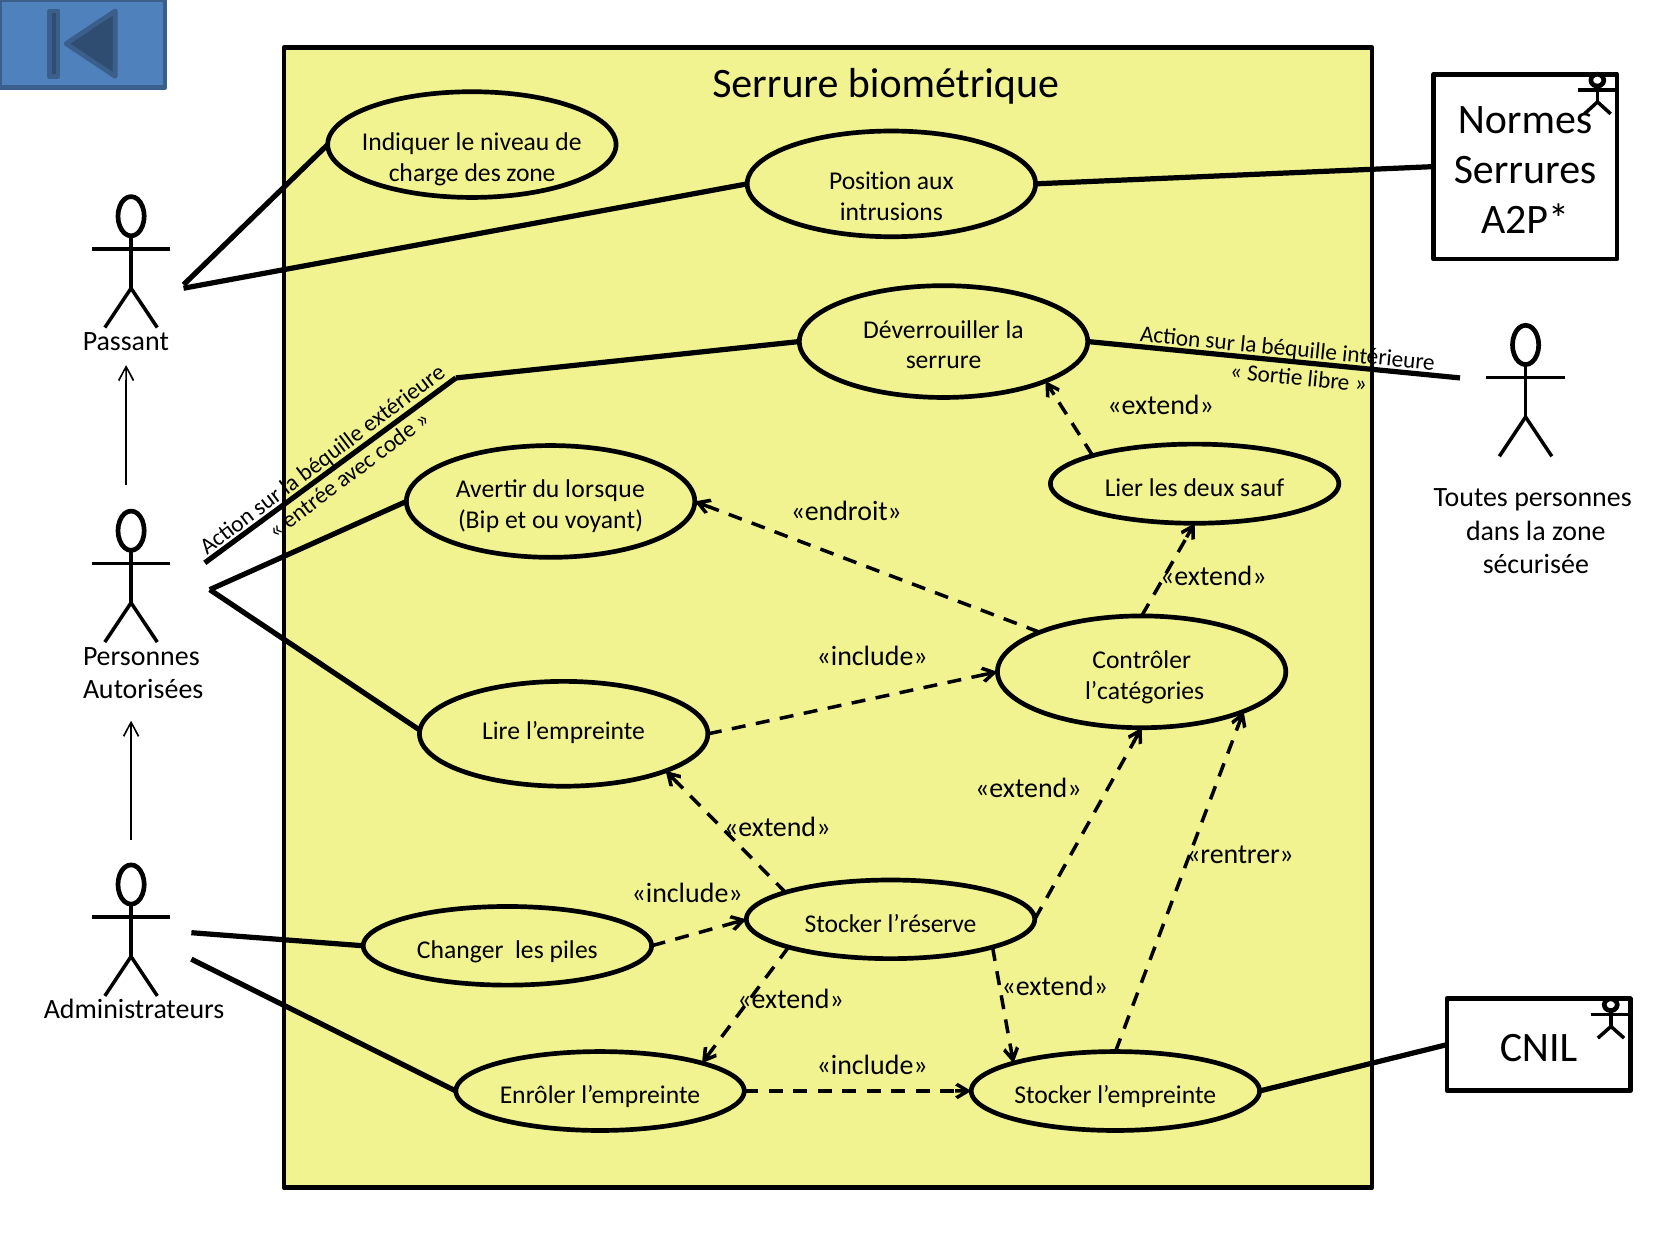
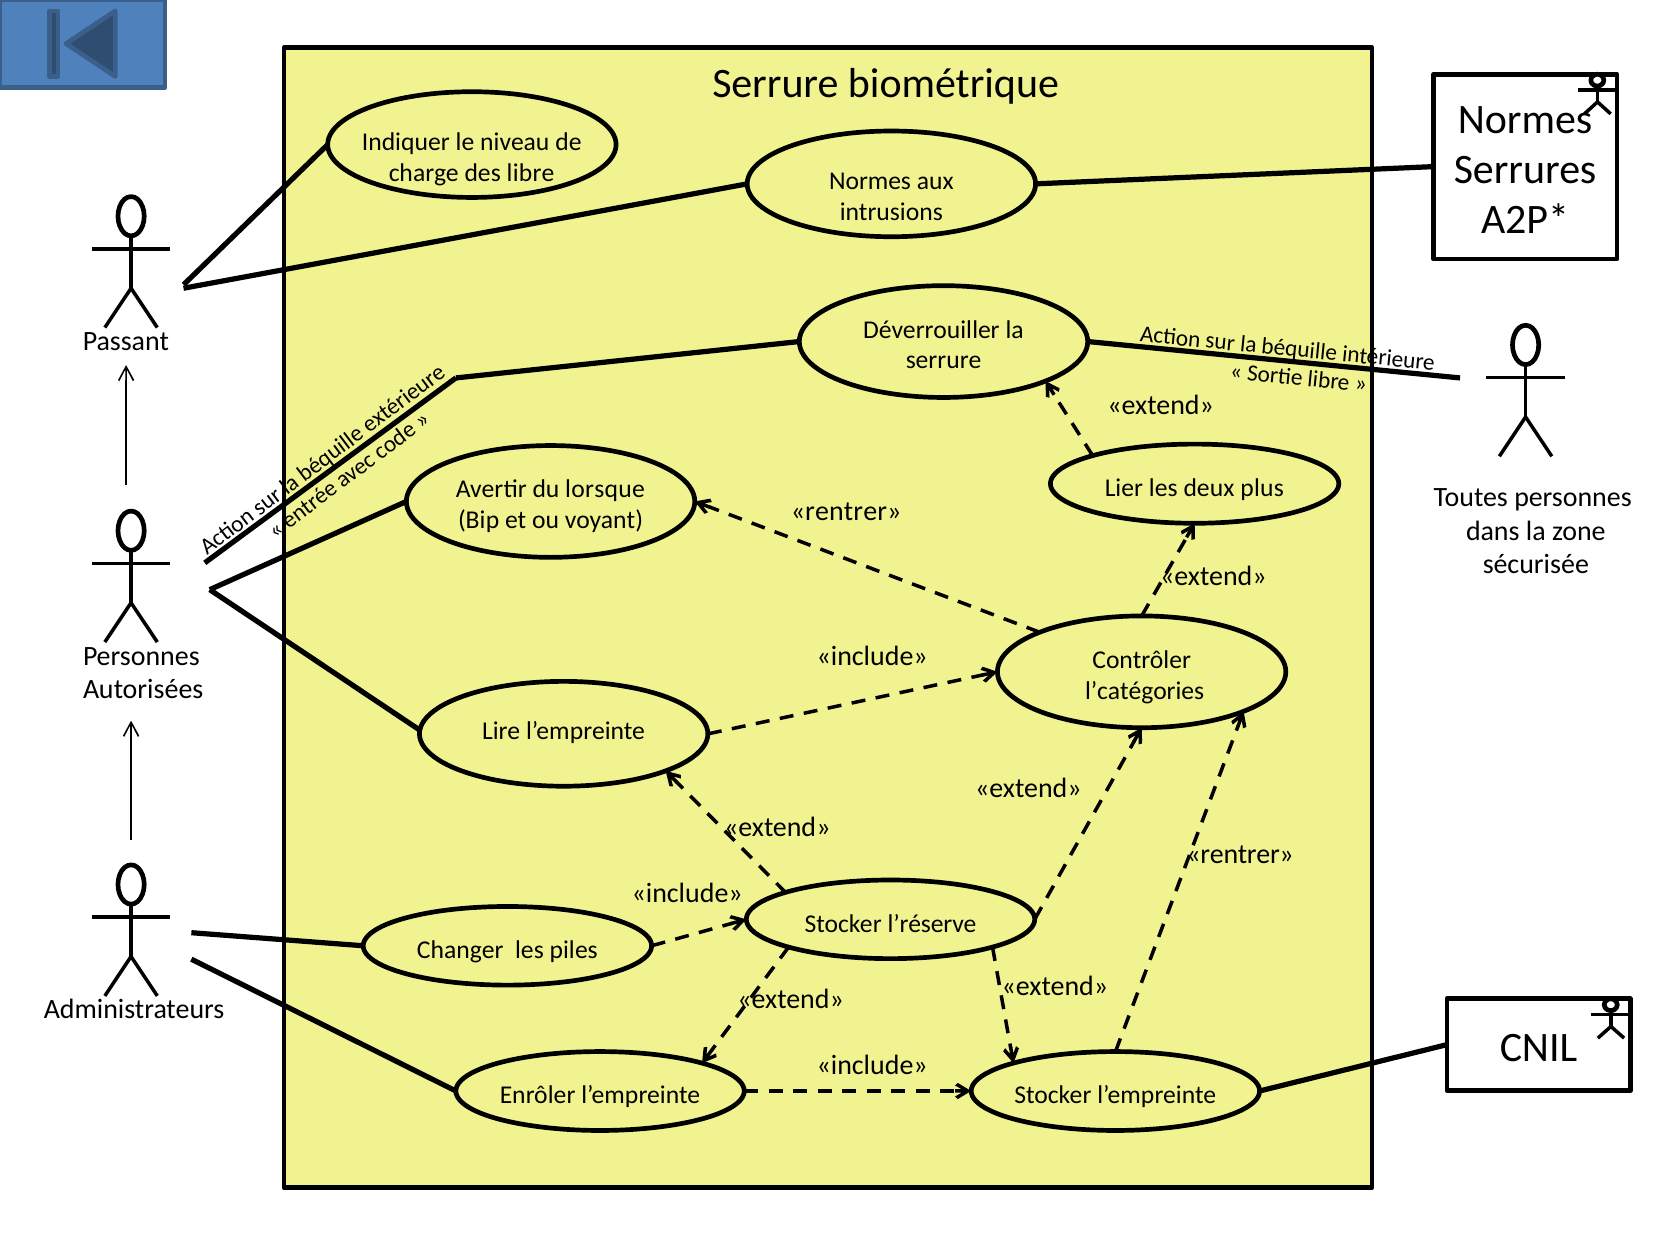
des zone: zone -> libre
Position at (870, 181): Position -> Normes
sauf: sauf -> plus
voyant endroit: endroit -> rentrer
